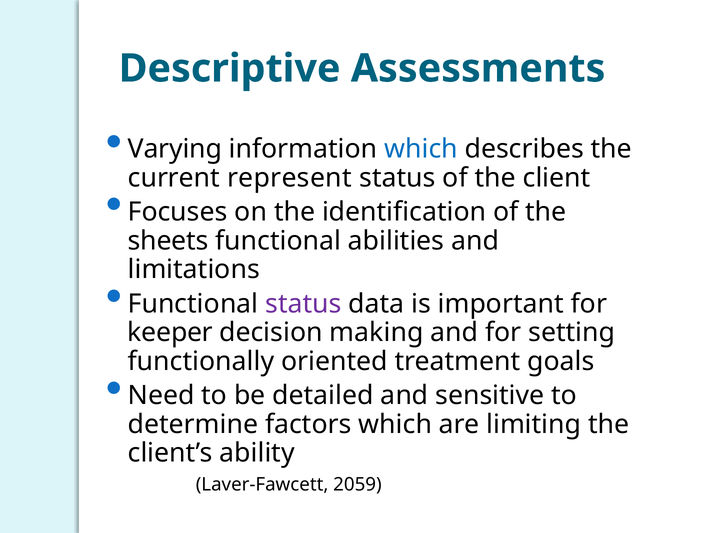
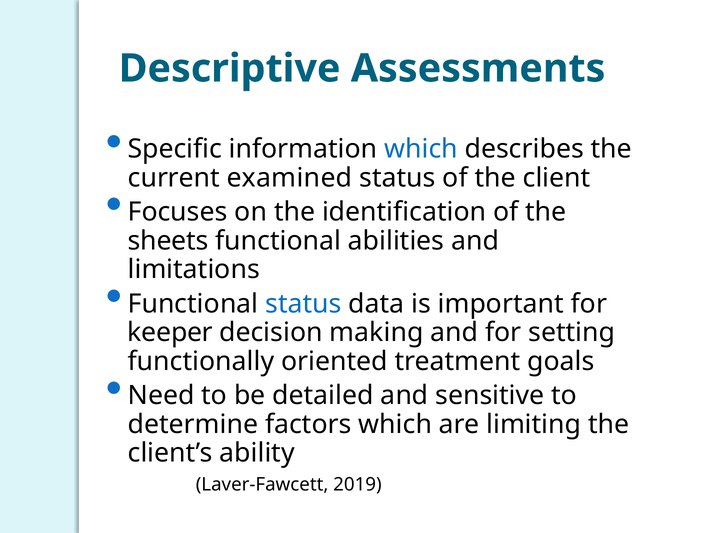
Varying: Varying -> Specific
represent: represent -> examined
status at (303, 304) colour: purple -> blue
2059: 2059 -> 2019
